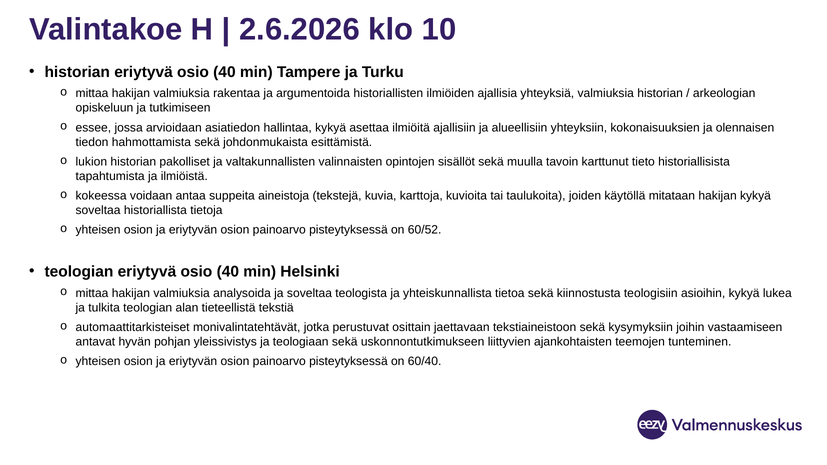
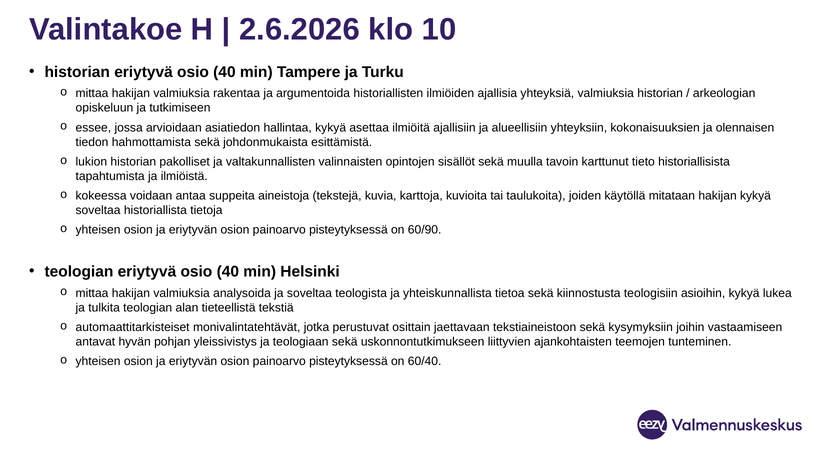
60/52: 60/52 -> 60/90
